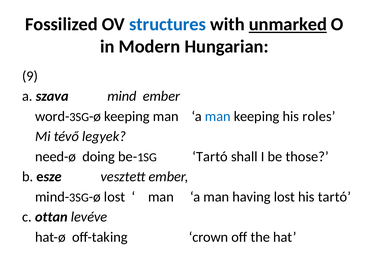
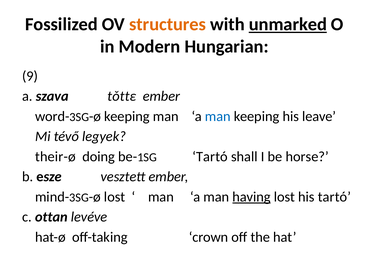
structures colour: blue -> orange
mind: mind -> tǒttε
roles: roles -> leave
need-ø: need-ø -> their-ø
those: those -> horse
having underline: none -> present
